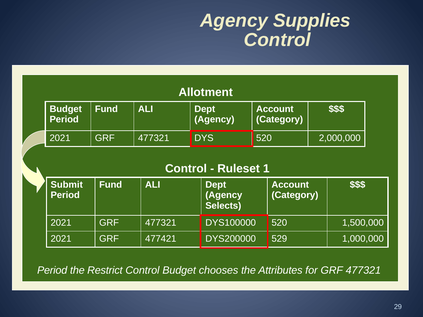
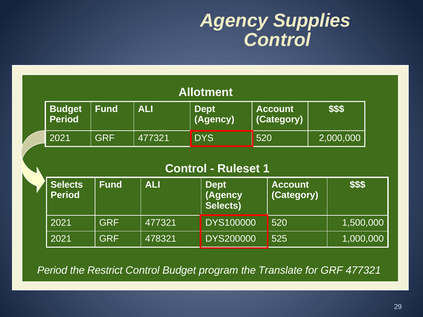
Submit at (67, 185): Submit -> Selects
477421: 477421 -> 478321
529: 529 -> 525
chooses: chooses -> program
Attributes: Attributes -> Translate
